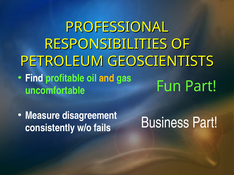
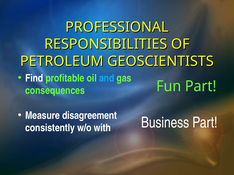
and colour: yellow -> light blue
uncomfortable: uncomfortable -> consequences
fails: fails -> with
